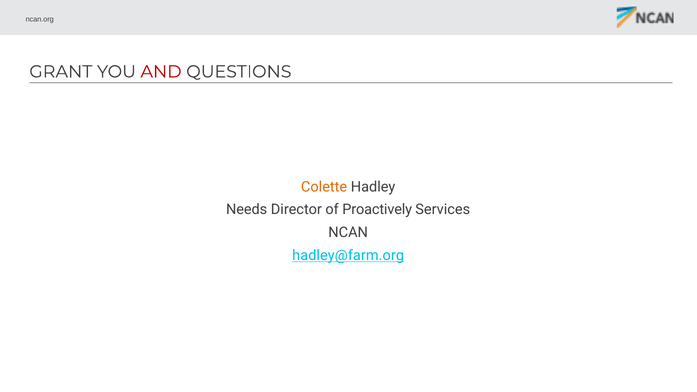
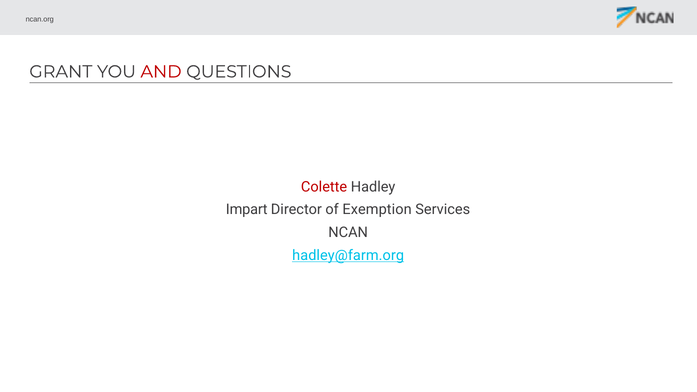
Colette colour: orange -> red
Needs: Needs -> Impart
Proactively: Proactively -> Exemption
